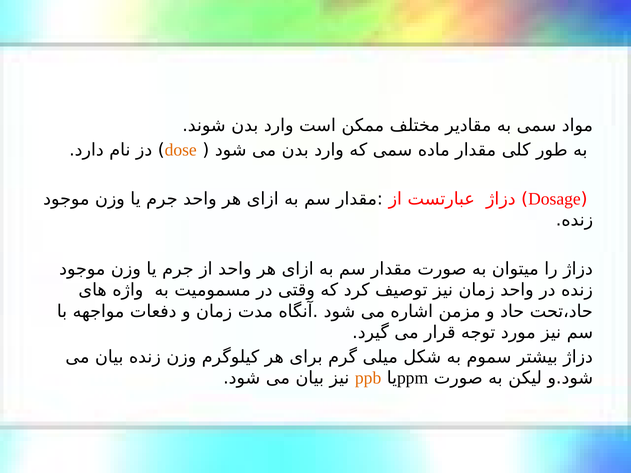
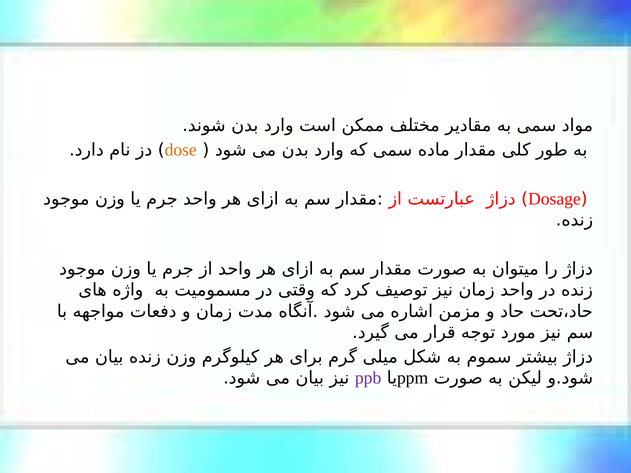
ppb colour: orange -> purple
